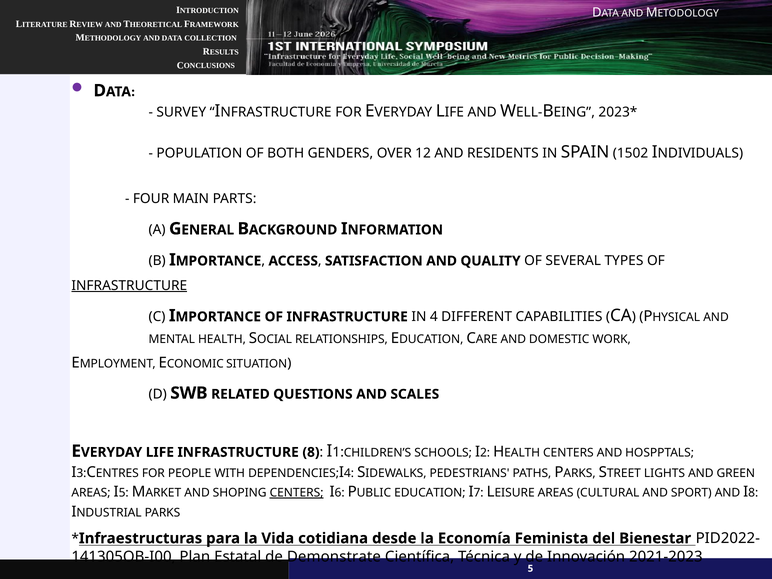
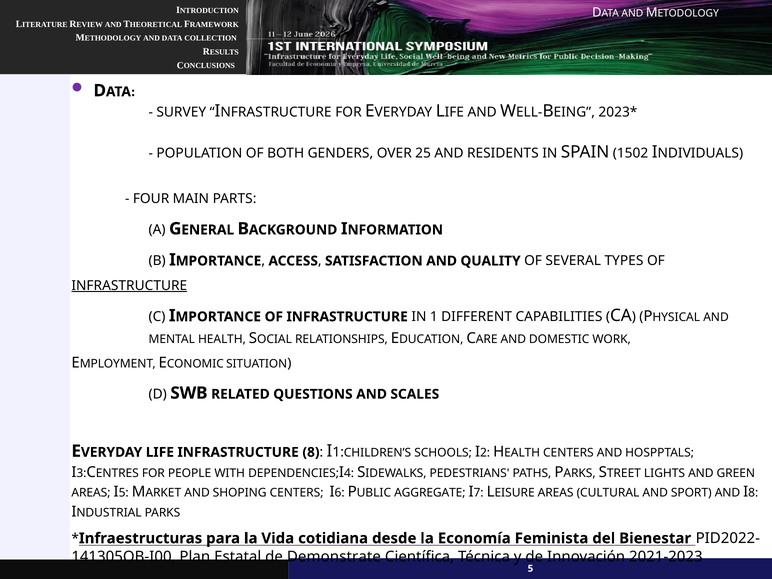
12: 12 -> 25
4: 4 -> 1
CENTERS at (297, 493) underline: present -> none
PUBLIC EDUCATION: EDUCATION -> AGGREGATE
